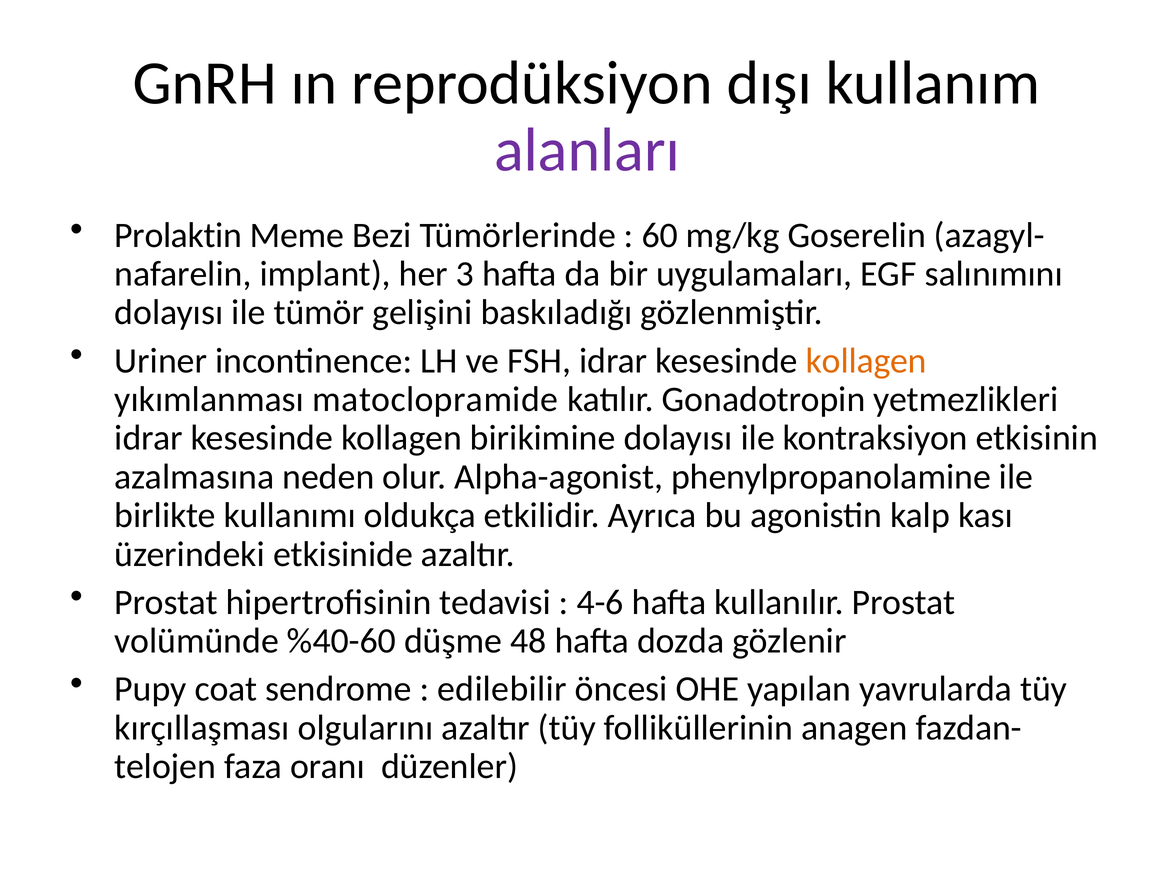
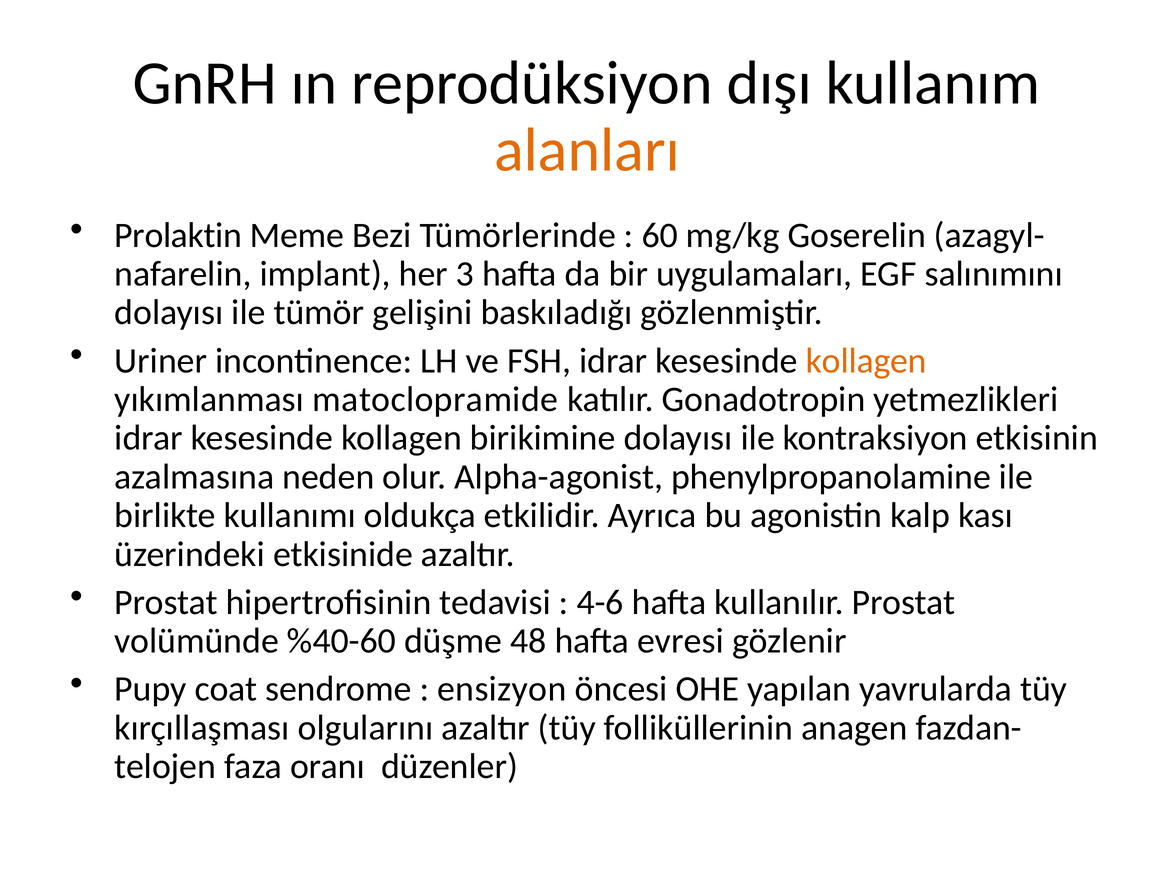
alanları colour: purple -> orange
dozda: dozda -> evresi
edilebilir: edilebilir -> ensizyon
